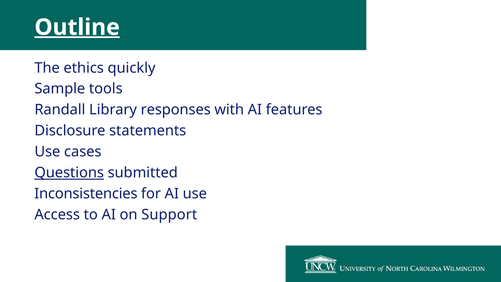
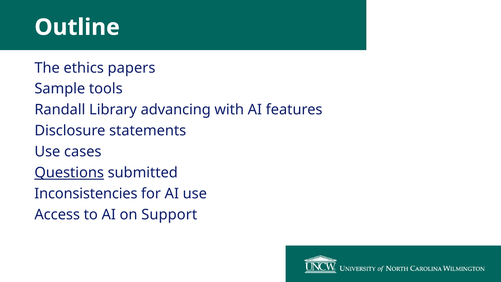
Outline underline: present -> none
quickly: quickly -> papers
responses: responses -> advancing
